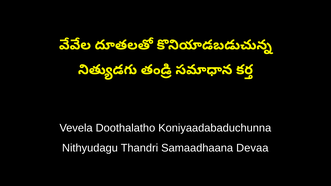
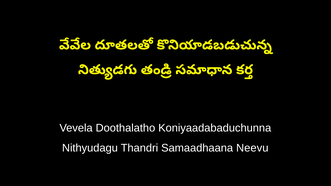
Devaa: Devaa -> Neevu
